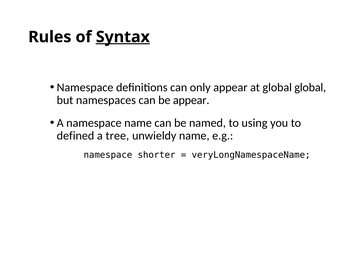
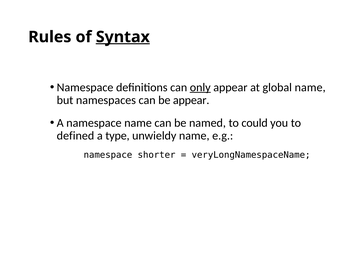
only underline: none -> present
global global: global -> name
using: using -> could
tree: tree -> type
